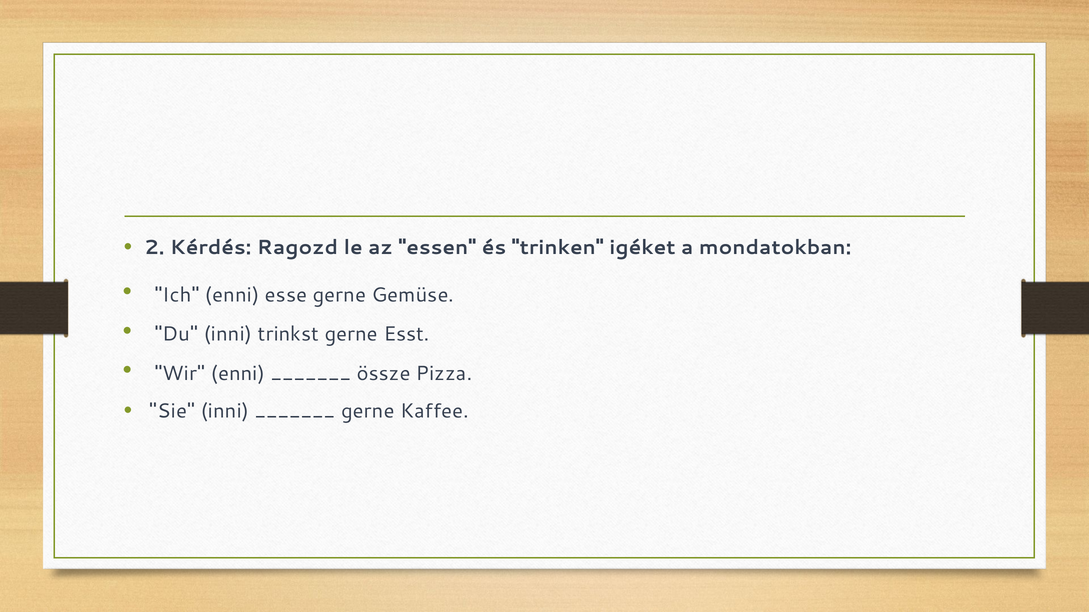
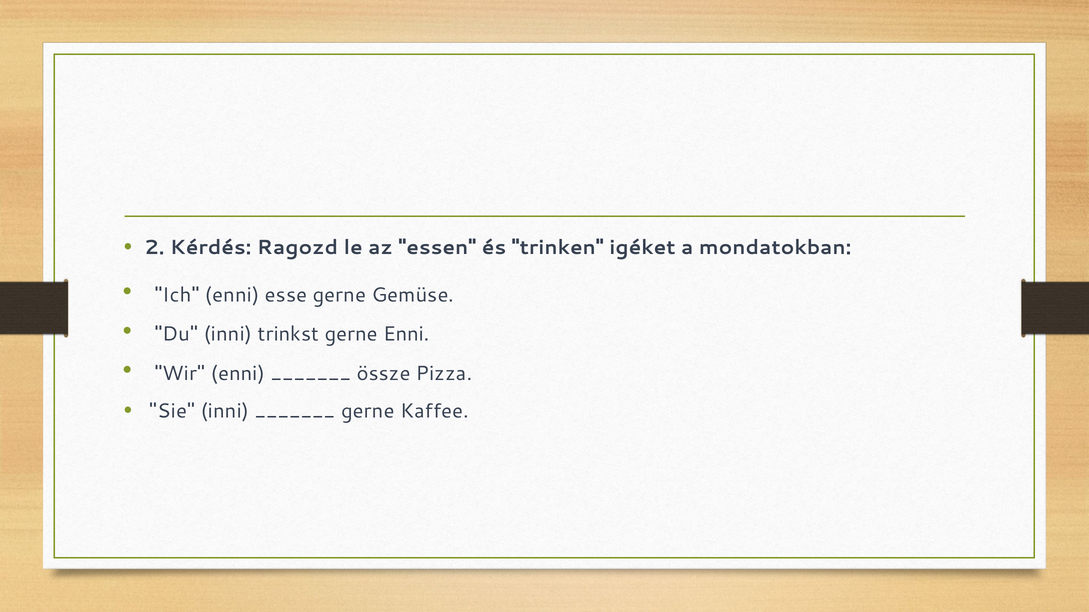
gerne Esst: Esst -> Enni
